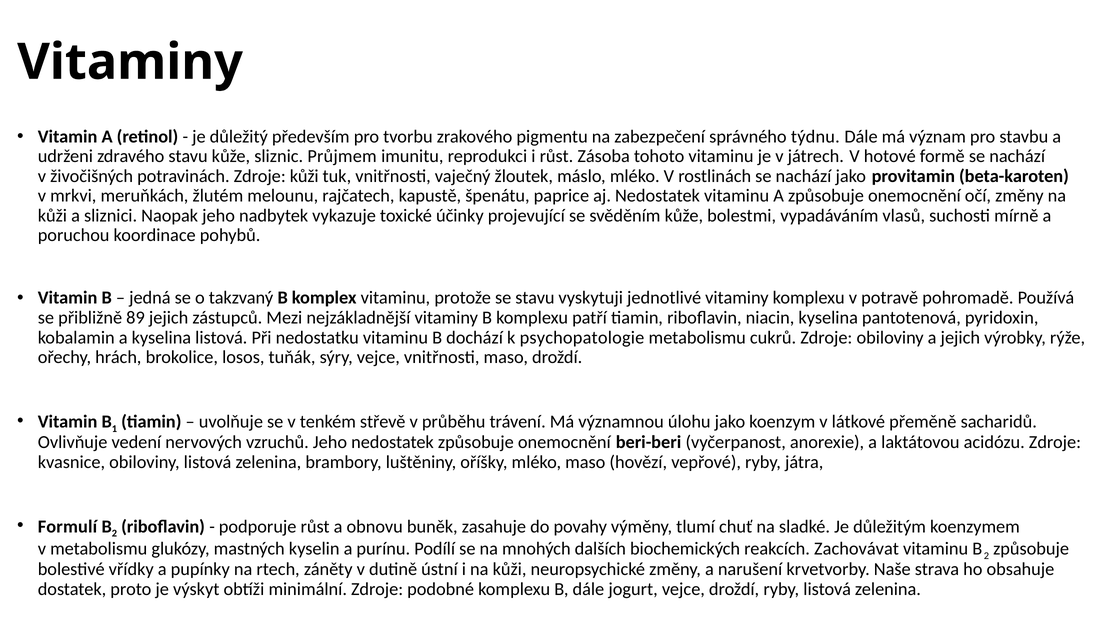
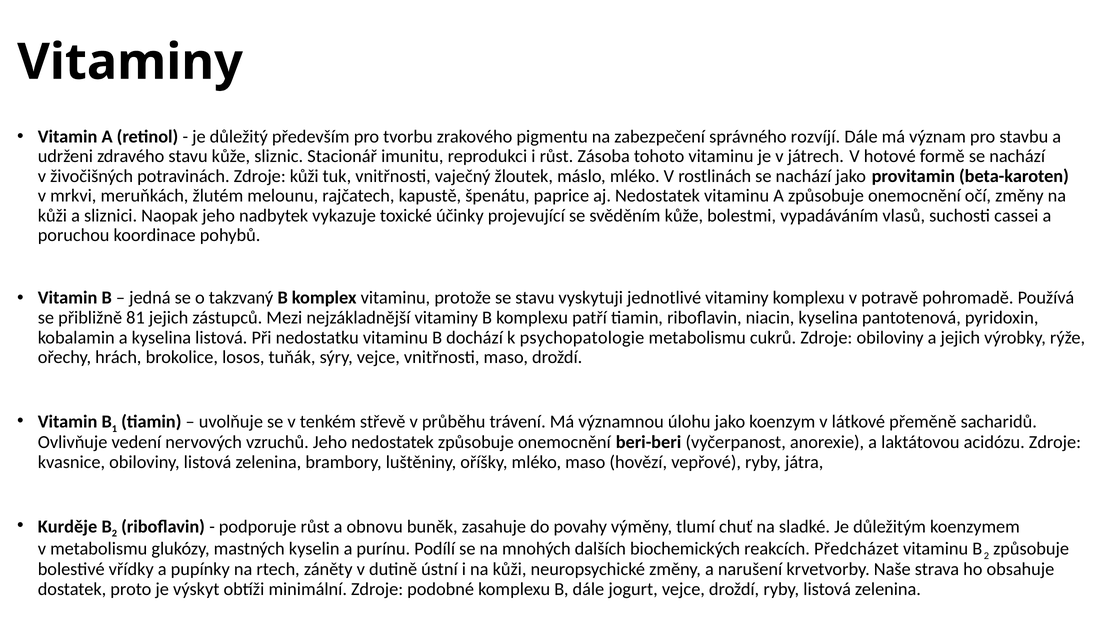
týdnu: týdnu -> rozvíjí
Průjmem: Průjmem -> Stacionář
mírně: mírně -> cassei
89: 89 -> 81
Formulí: Formulí -> Kurděje
Zachovávat: Zachovávat -> Předcházet
